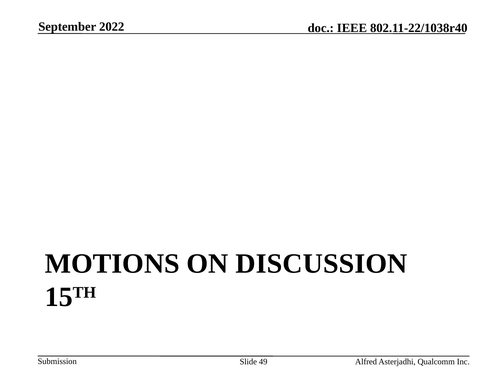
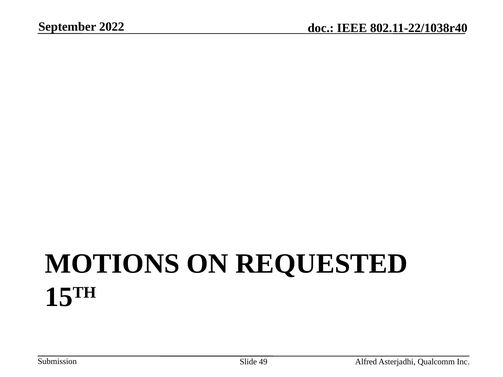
DISCUSSION: DISCUSSION -> REQUESTED
